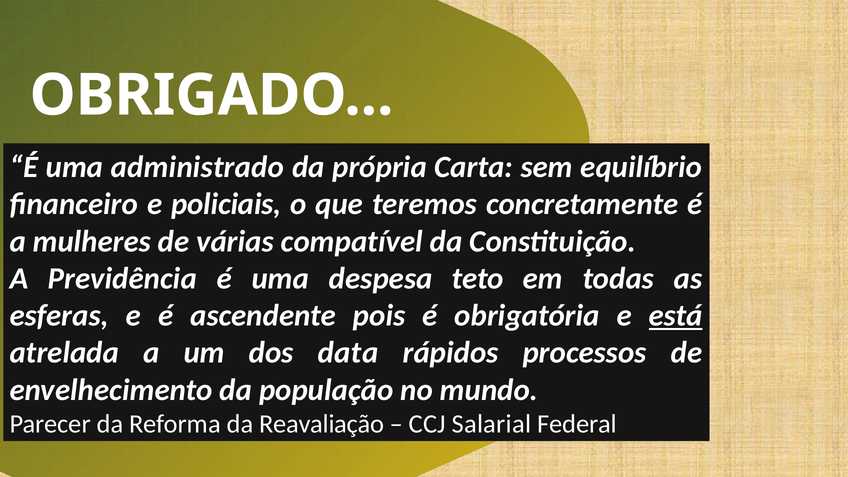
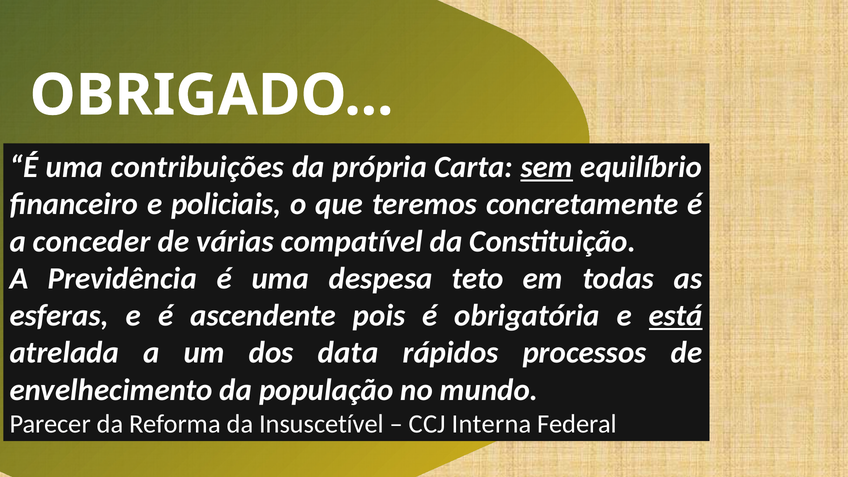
administrado: administrado -> contribuições
sem underline: none -> present
mulheres: mulheres -> conceder
Reavaliação: Reavaliação -> Insuscetível
Salarial: Salarial -> Interna
